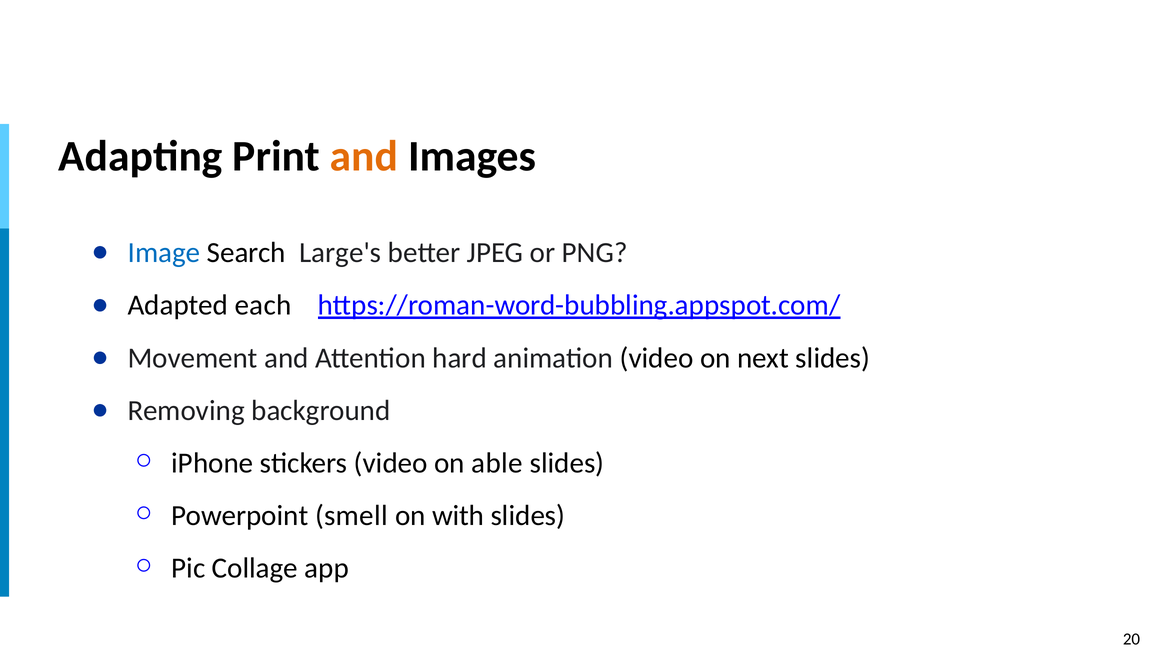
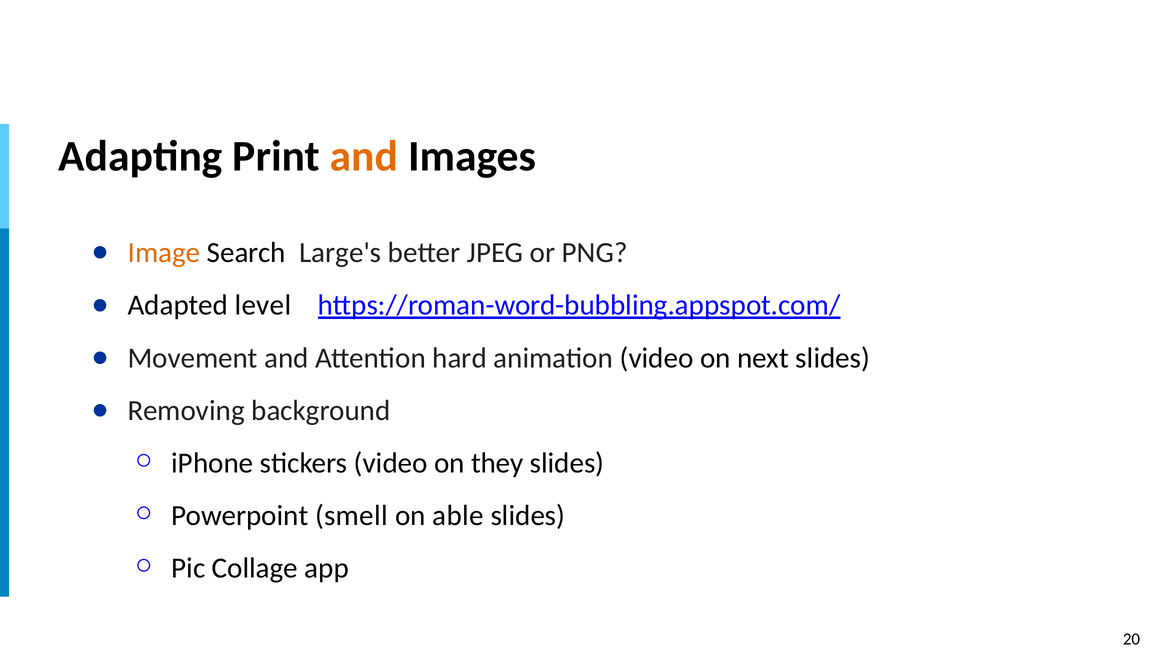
Image colour: blue -> orange
each: each -> level
able: able -> they
with: with -> able
